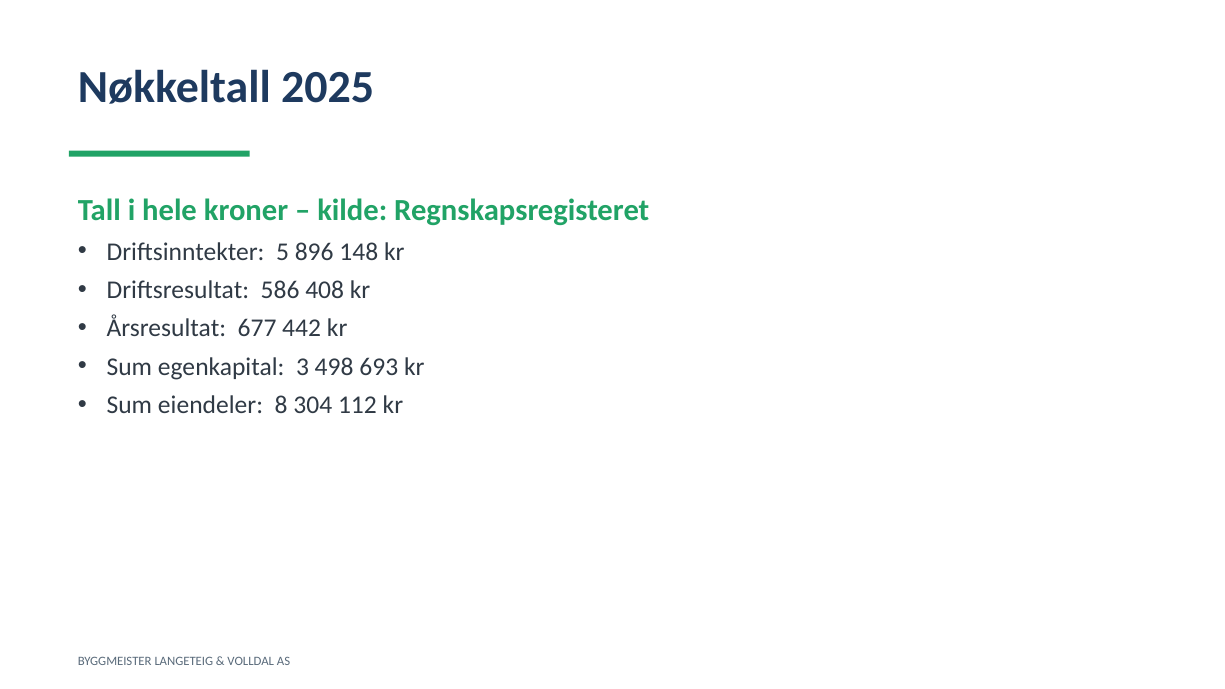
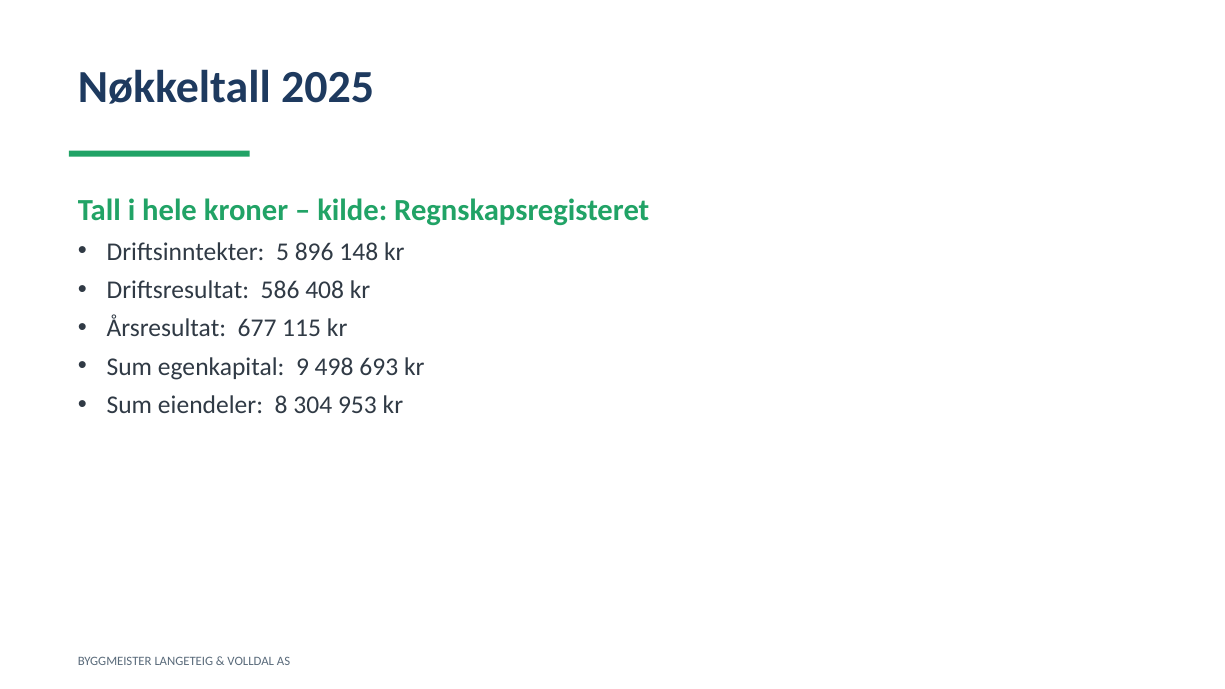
442: 442 -> 115
3: 3 -> 9
112: 112 -> 953
